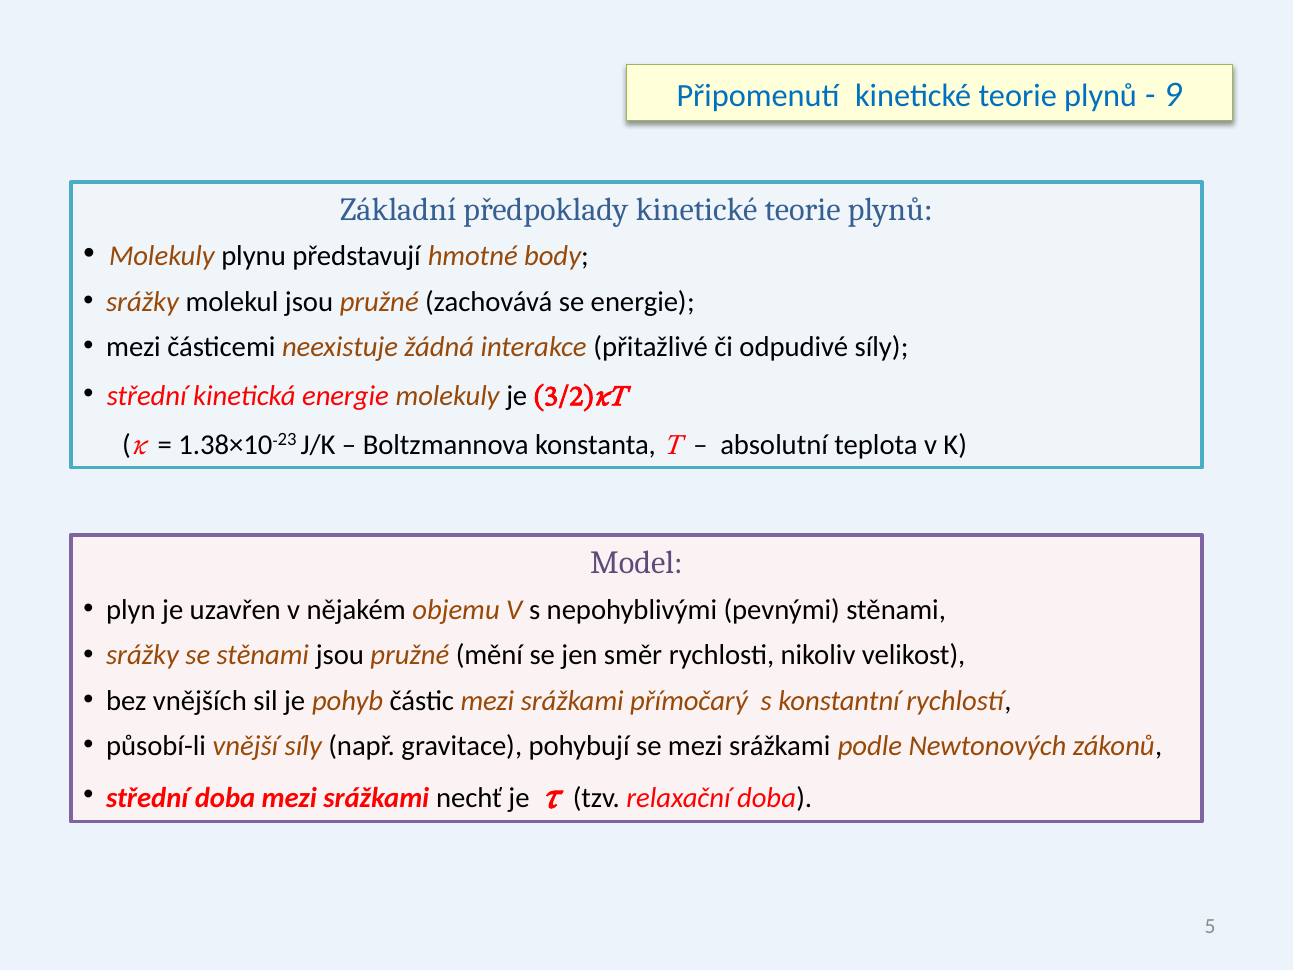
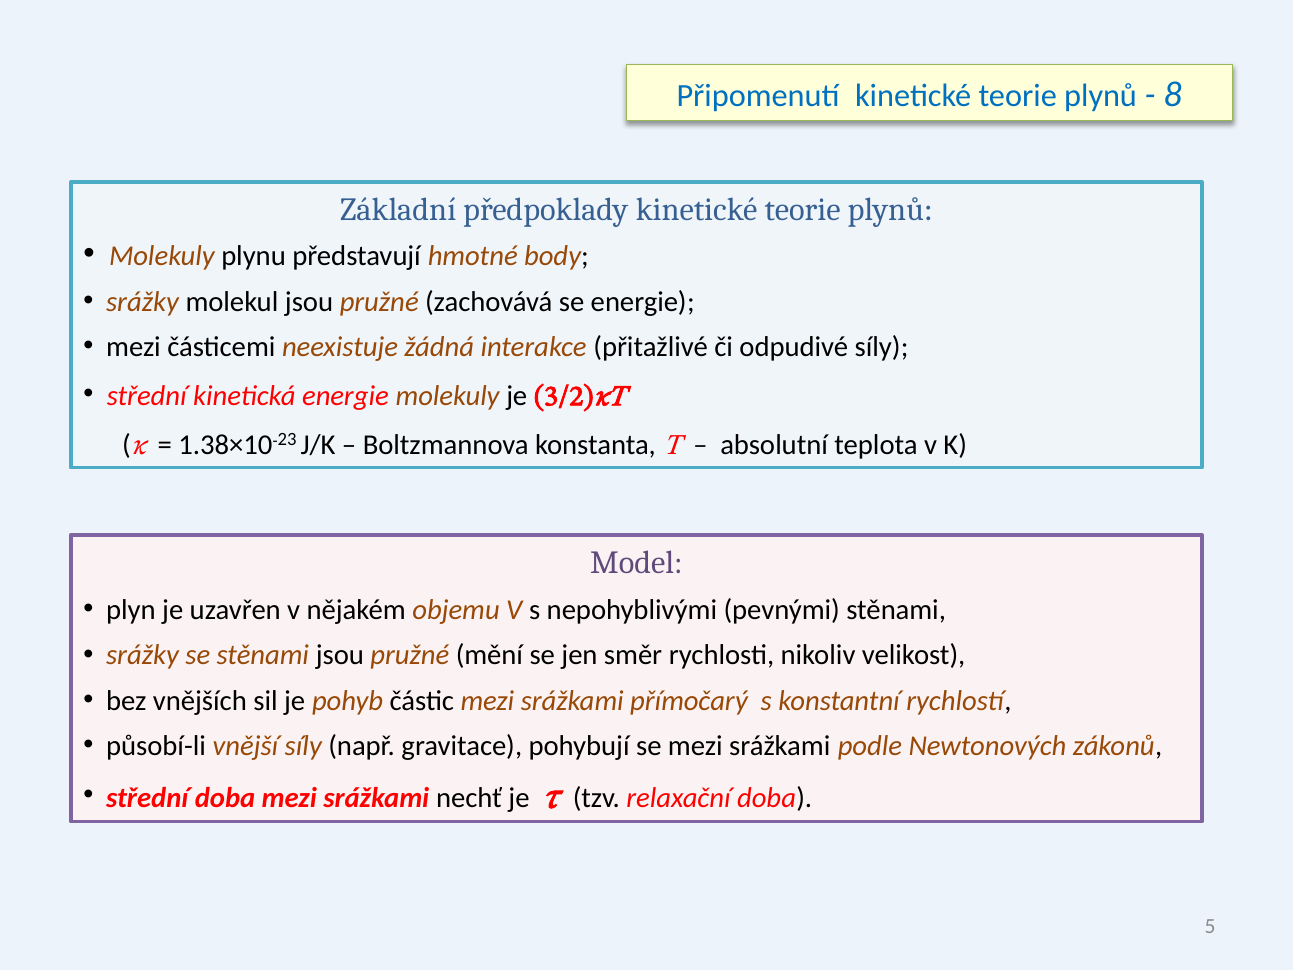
9: 9 -> 8
